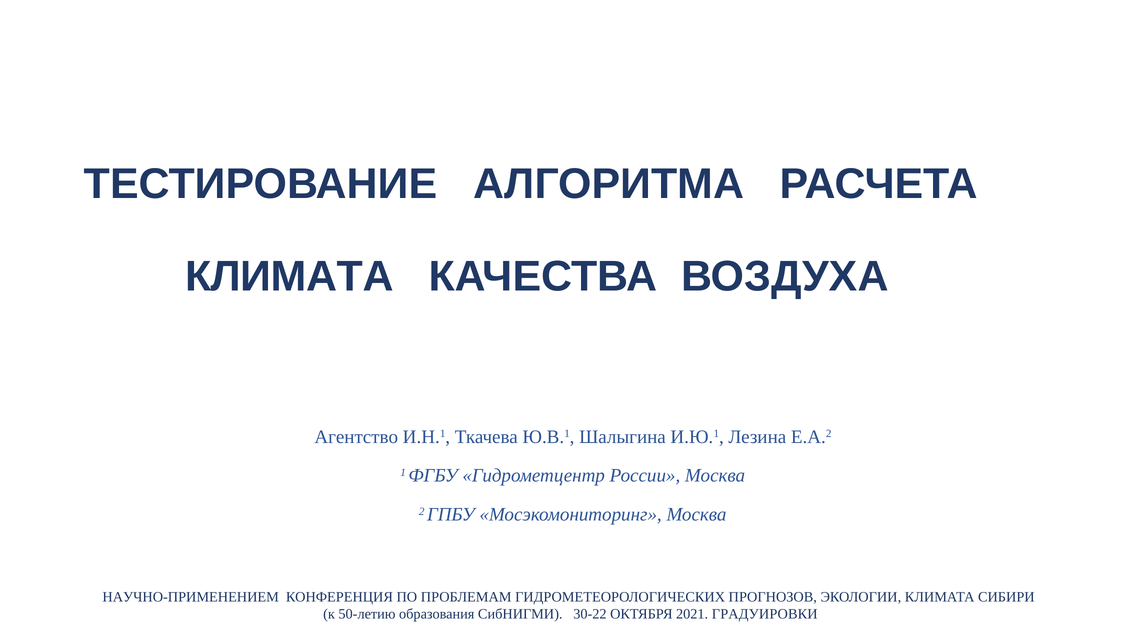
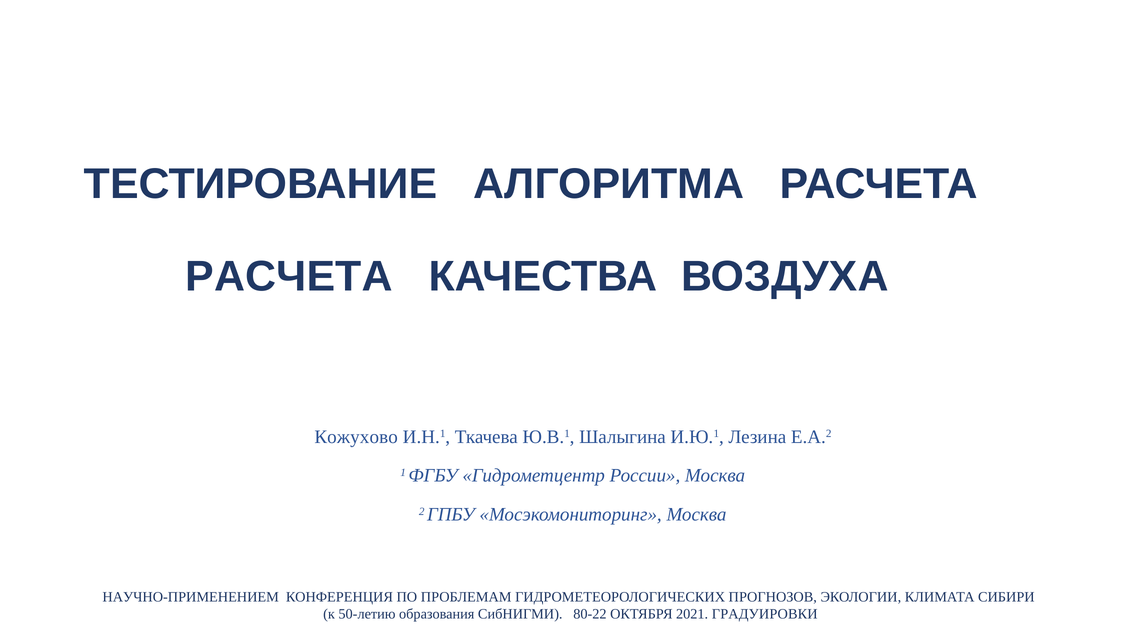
КЛИМАТА at (289, 277): КЛИМАТА -> РАСЧЕТА
Агентство: Агентство -> Кожухово
30-22: 30-22 -> 80-22
